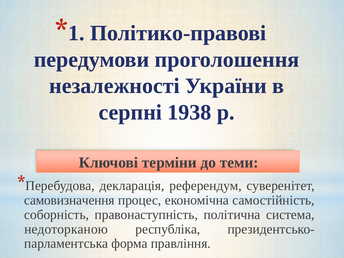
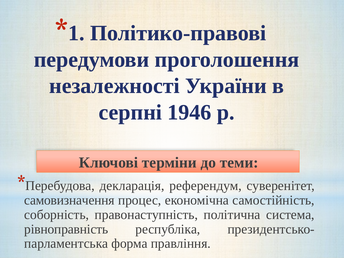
1938: 1938 -> 1946
недоторканою: недоторканою -> рівноправність
